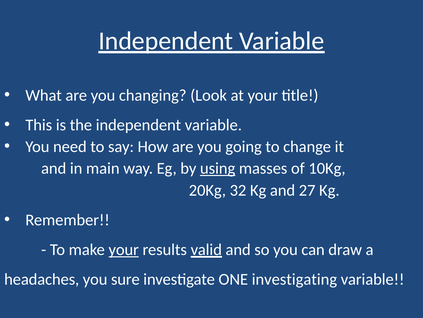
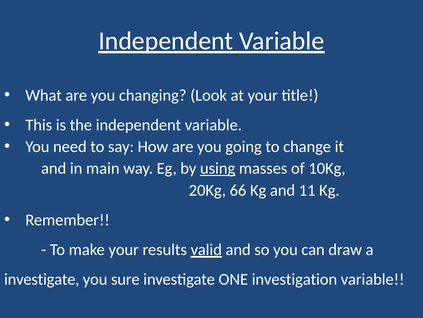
32: 32 -> 66
27: 27 -> 11
your at (124, 249) underline: present -> none
headaches at (42, 279): headaches -> investigate
investigating: investigating -> investigation
